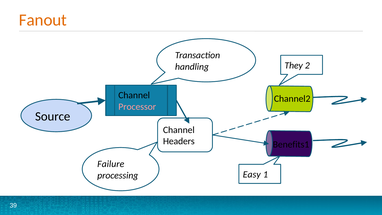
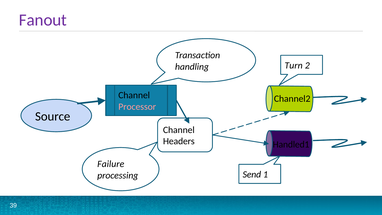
Fanout colour: orange -> purple
They: They -> Turn
Benefits1: Benefits1 -> Handled1
Easy: Easy -> Send
